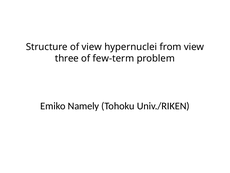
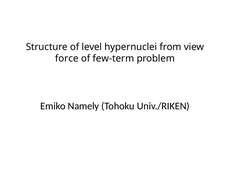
of view: view -> level
three: three -> force
